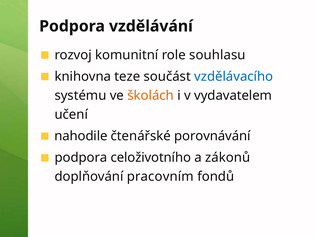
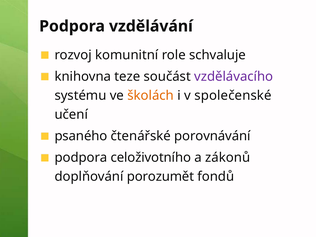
souhlasu: souhlasu -> schvaluje
vzdělávacího colour: blue -> purple
vydavatelem: vydavatelem -> společenské
nahodile: nahodile -> psaného
pracovním: pracovním -> porozumět
